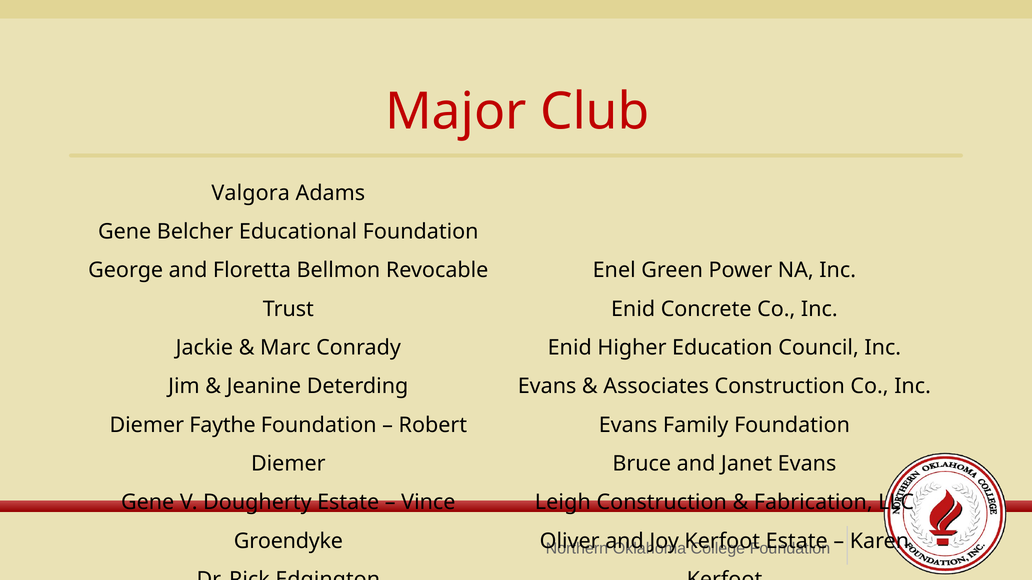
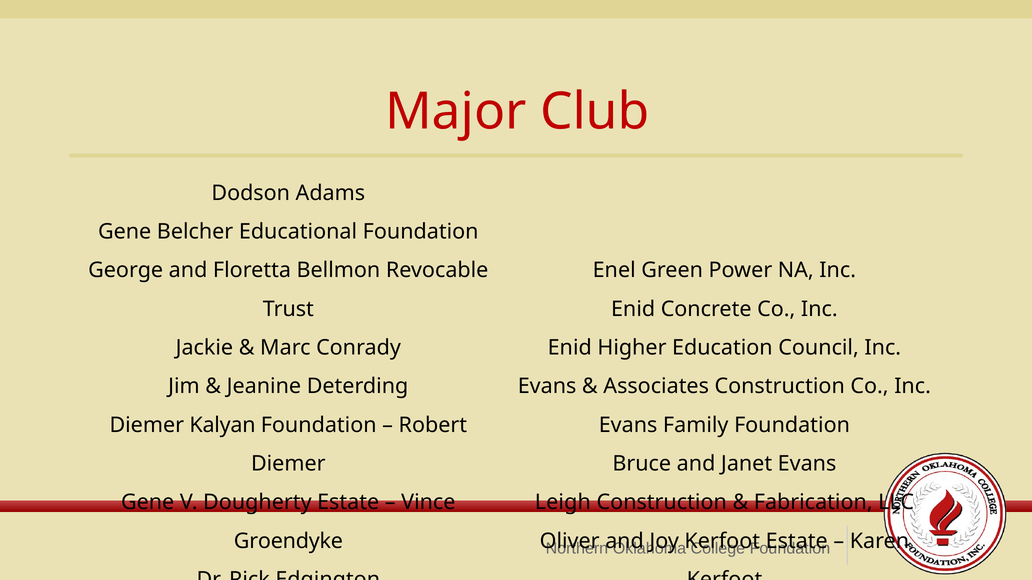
Valgora: Valgora -> Dodson
Faythe: Faythe -> Kalyan
